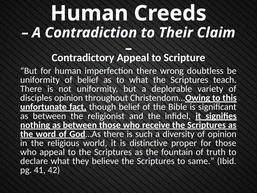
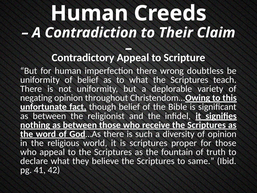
disciples: disciples -> negating
is distinctive: distinctive -> scriptures
